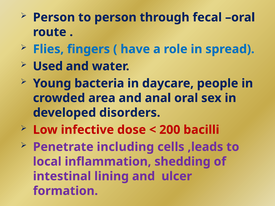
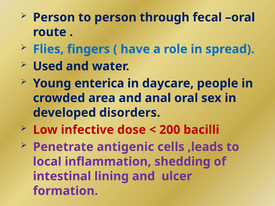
bacteria: bacteria -> enterica
including: including -> antigenic
